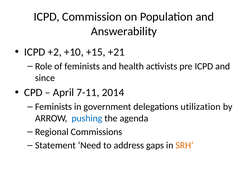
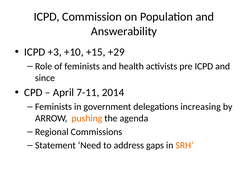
+2: +2 -> +3
+21: +21 -> +29
utilization: utilization -> increasing
pushing colour: blue -> orange
